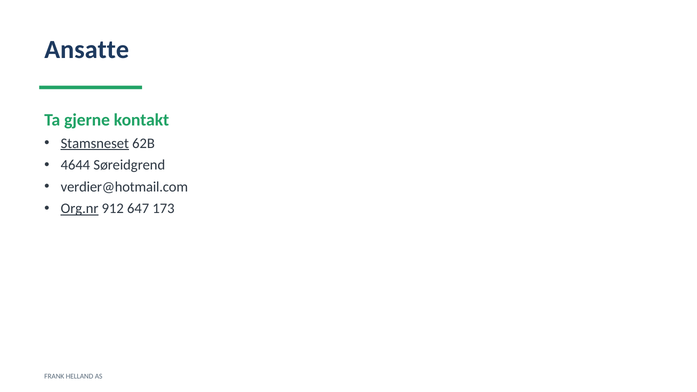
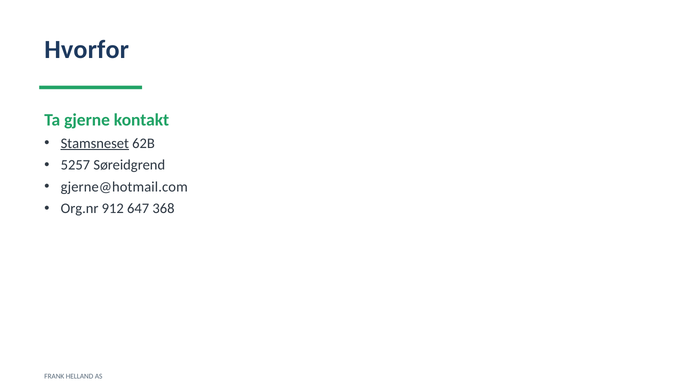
Ansatte: Ansatte -> Hvorfor
4644: 4644 -> 5257
verdier@hotmail.com: verdier@hotmail.com -> gjerne@hotmail.com
Org.nr underline: present -> none
173: 173 -> 368
